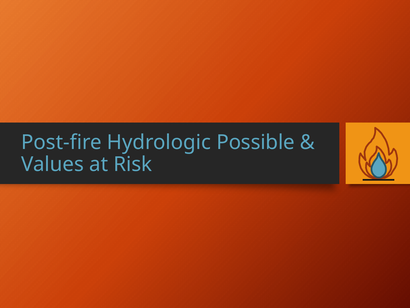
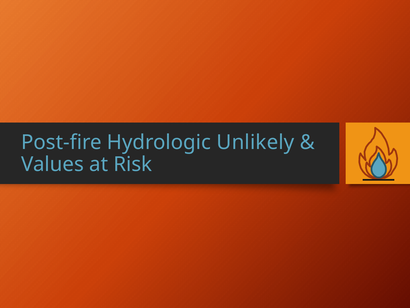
Possible: Possible -> Unlikely
